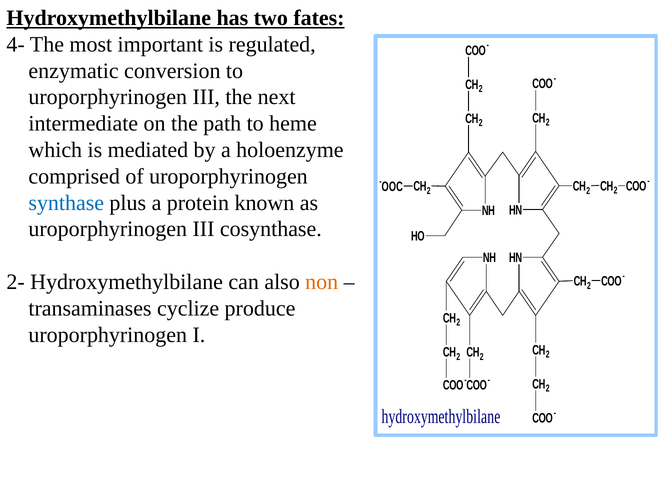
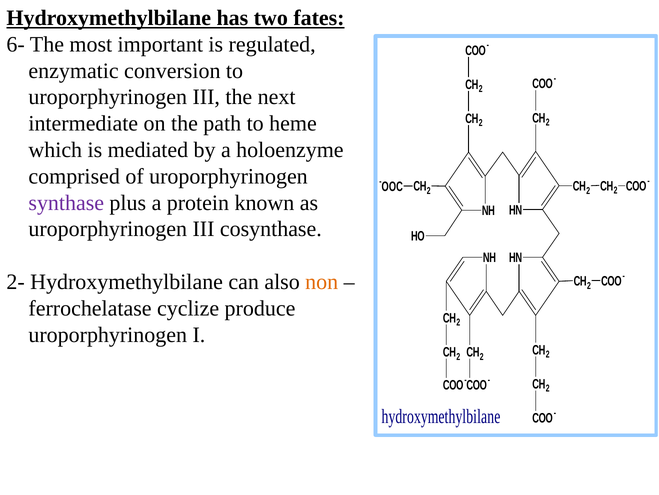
4-: 4- -> 6-
synthase colour: blue -> purple
transaminases: transaminases -> ferrochelatase
